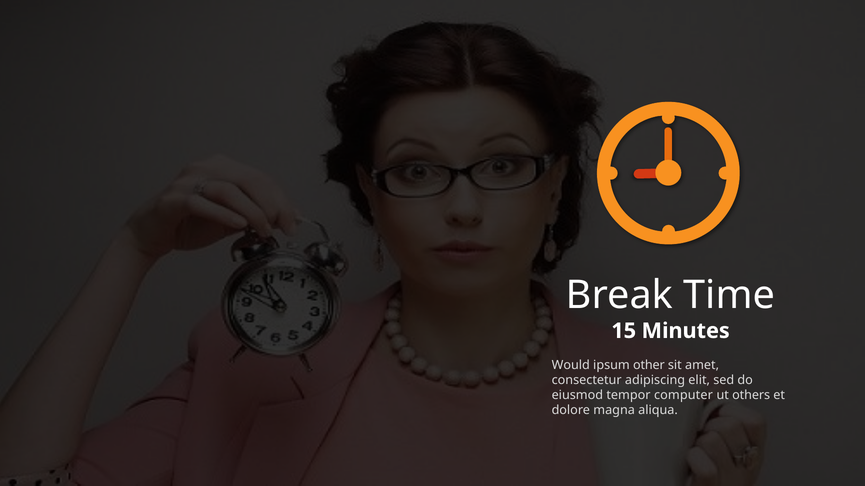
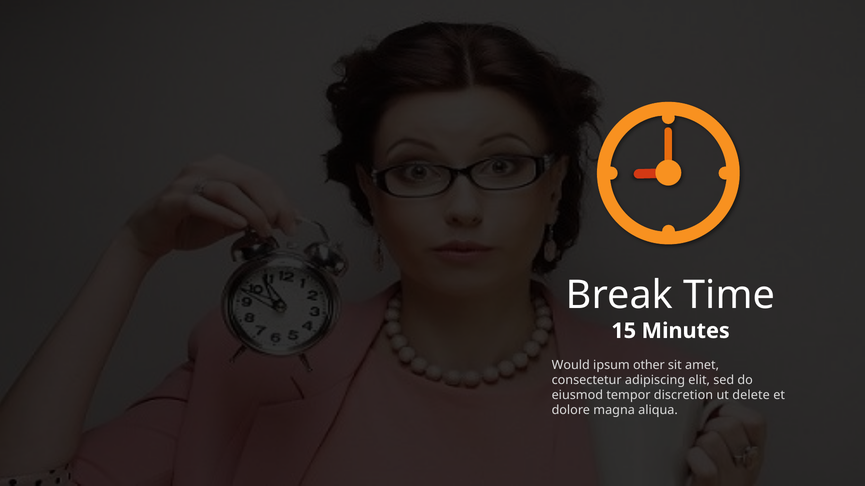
computer: computer -> discretion
others: others -> delete
